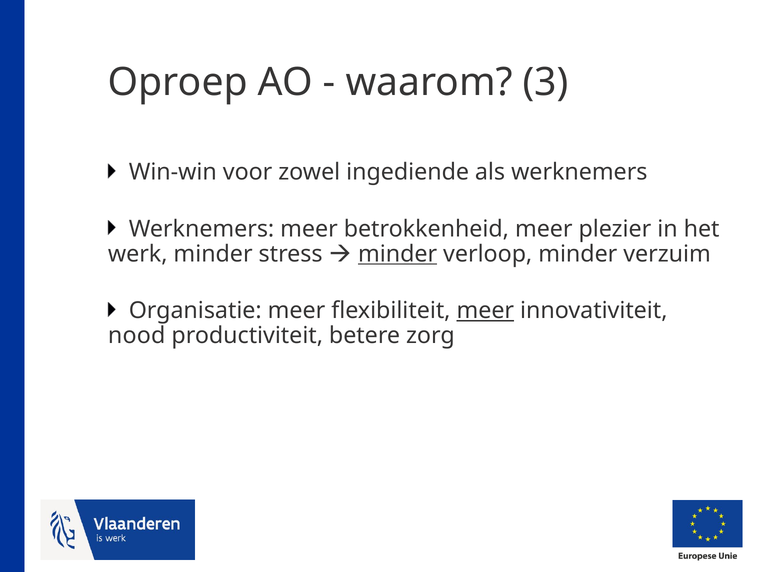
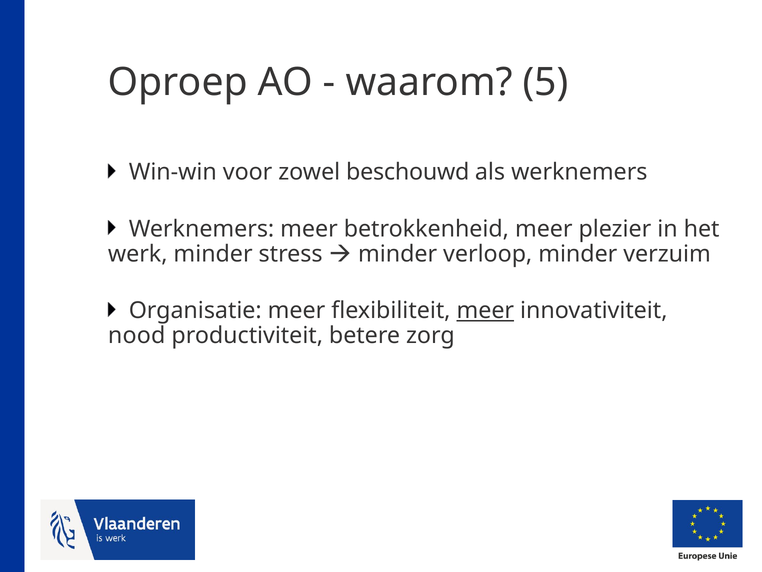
3: 3 -> 5
ingediende: ingediende -> beschouwd
minder at (398, 254) underline: present -> none
